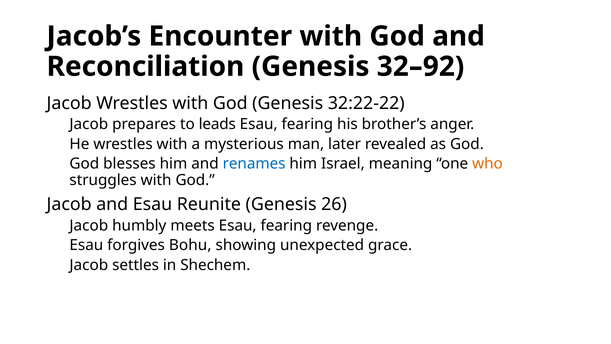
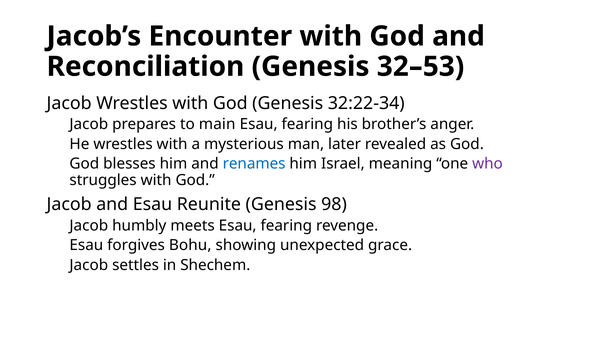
32–92: 32–92 -> 32–53
32:22-22: 32:22-22 -> 32:22-34
leads: leads -> main
who colour: orange -> purple
26: 26 -> 98
